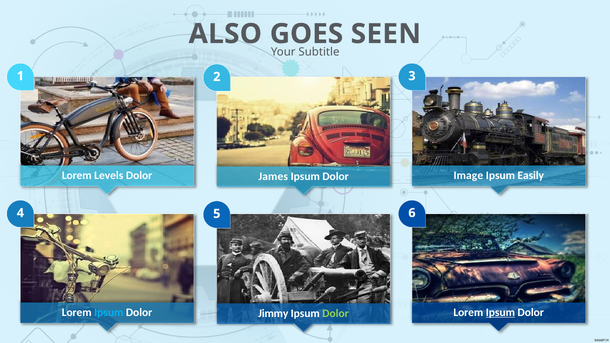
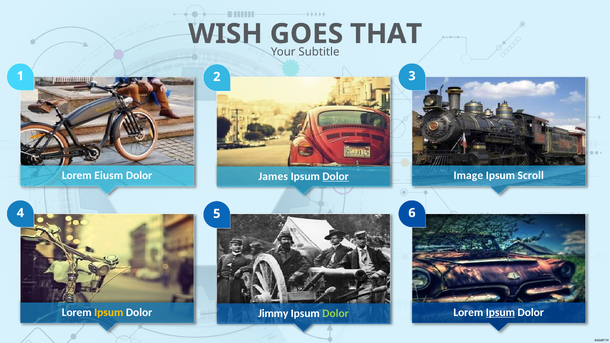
ALSO: ALSO -> WISH
SEEN: SEEN -> THAT
Levels: Levels -> Eiusm
Easily: Easily -> Scroll
Dolor at (336, 176) underline: none -> present
Ipsum at (109, 313) colour: light blue -> yellow
